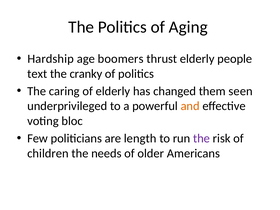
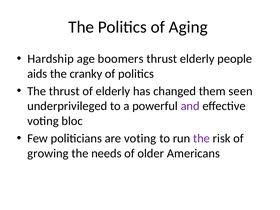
text: text -> aids
The caring: caring -> thrust
and colour: orange -> purple
are length: length -> voting
children: children -> growing
